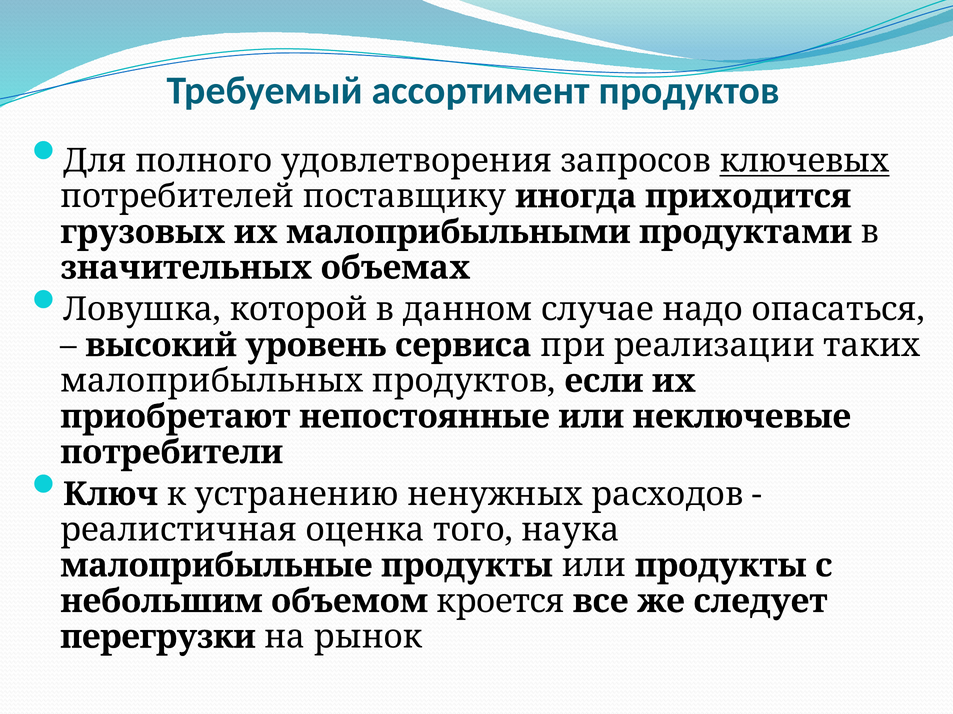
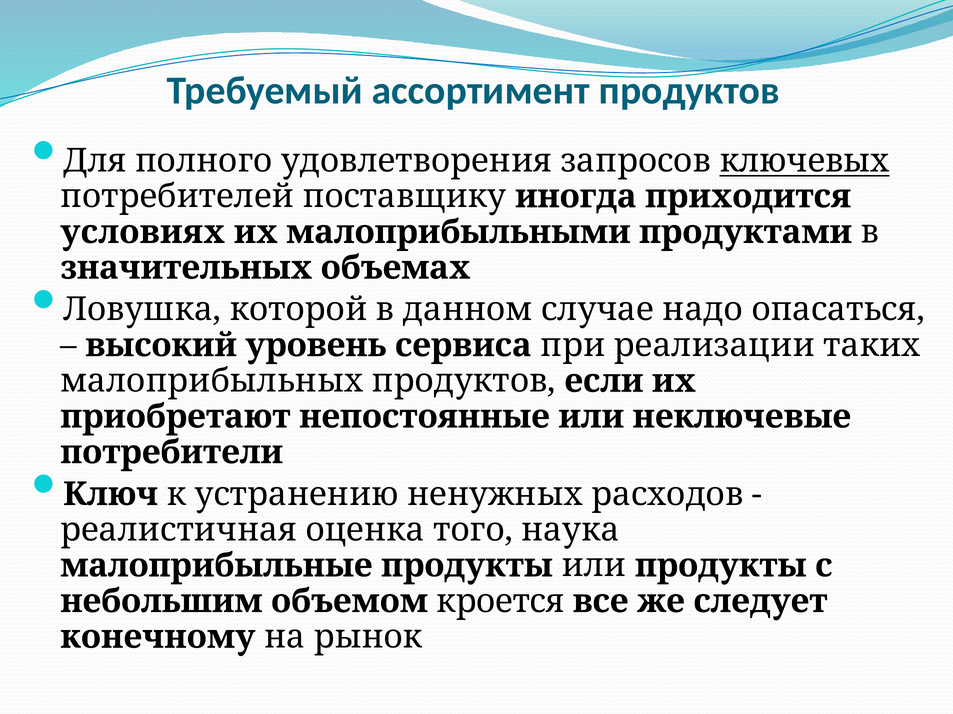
грузовых: грузовых -> условиях
перегрузки: перегрузки -> конечному
